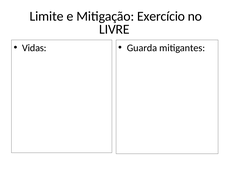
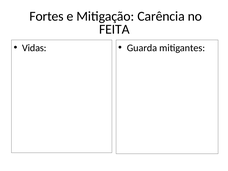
Limite: Limite -> Fortes
Exercício: Exercício -> Carência
LIVRE: LIVRE -> FEITA
